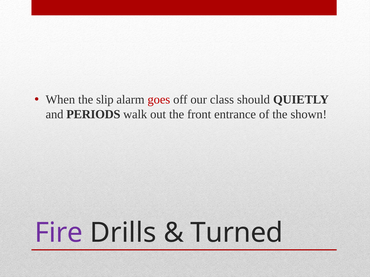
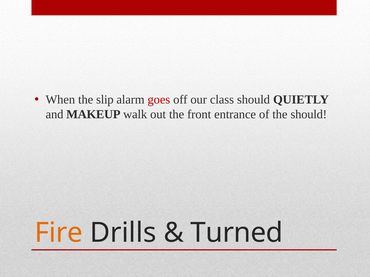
PERIODS: PERIODS -> MAKEUP
the shown: shown -> should
Fire colour: purple -> orange
